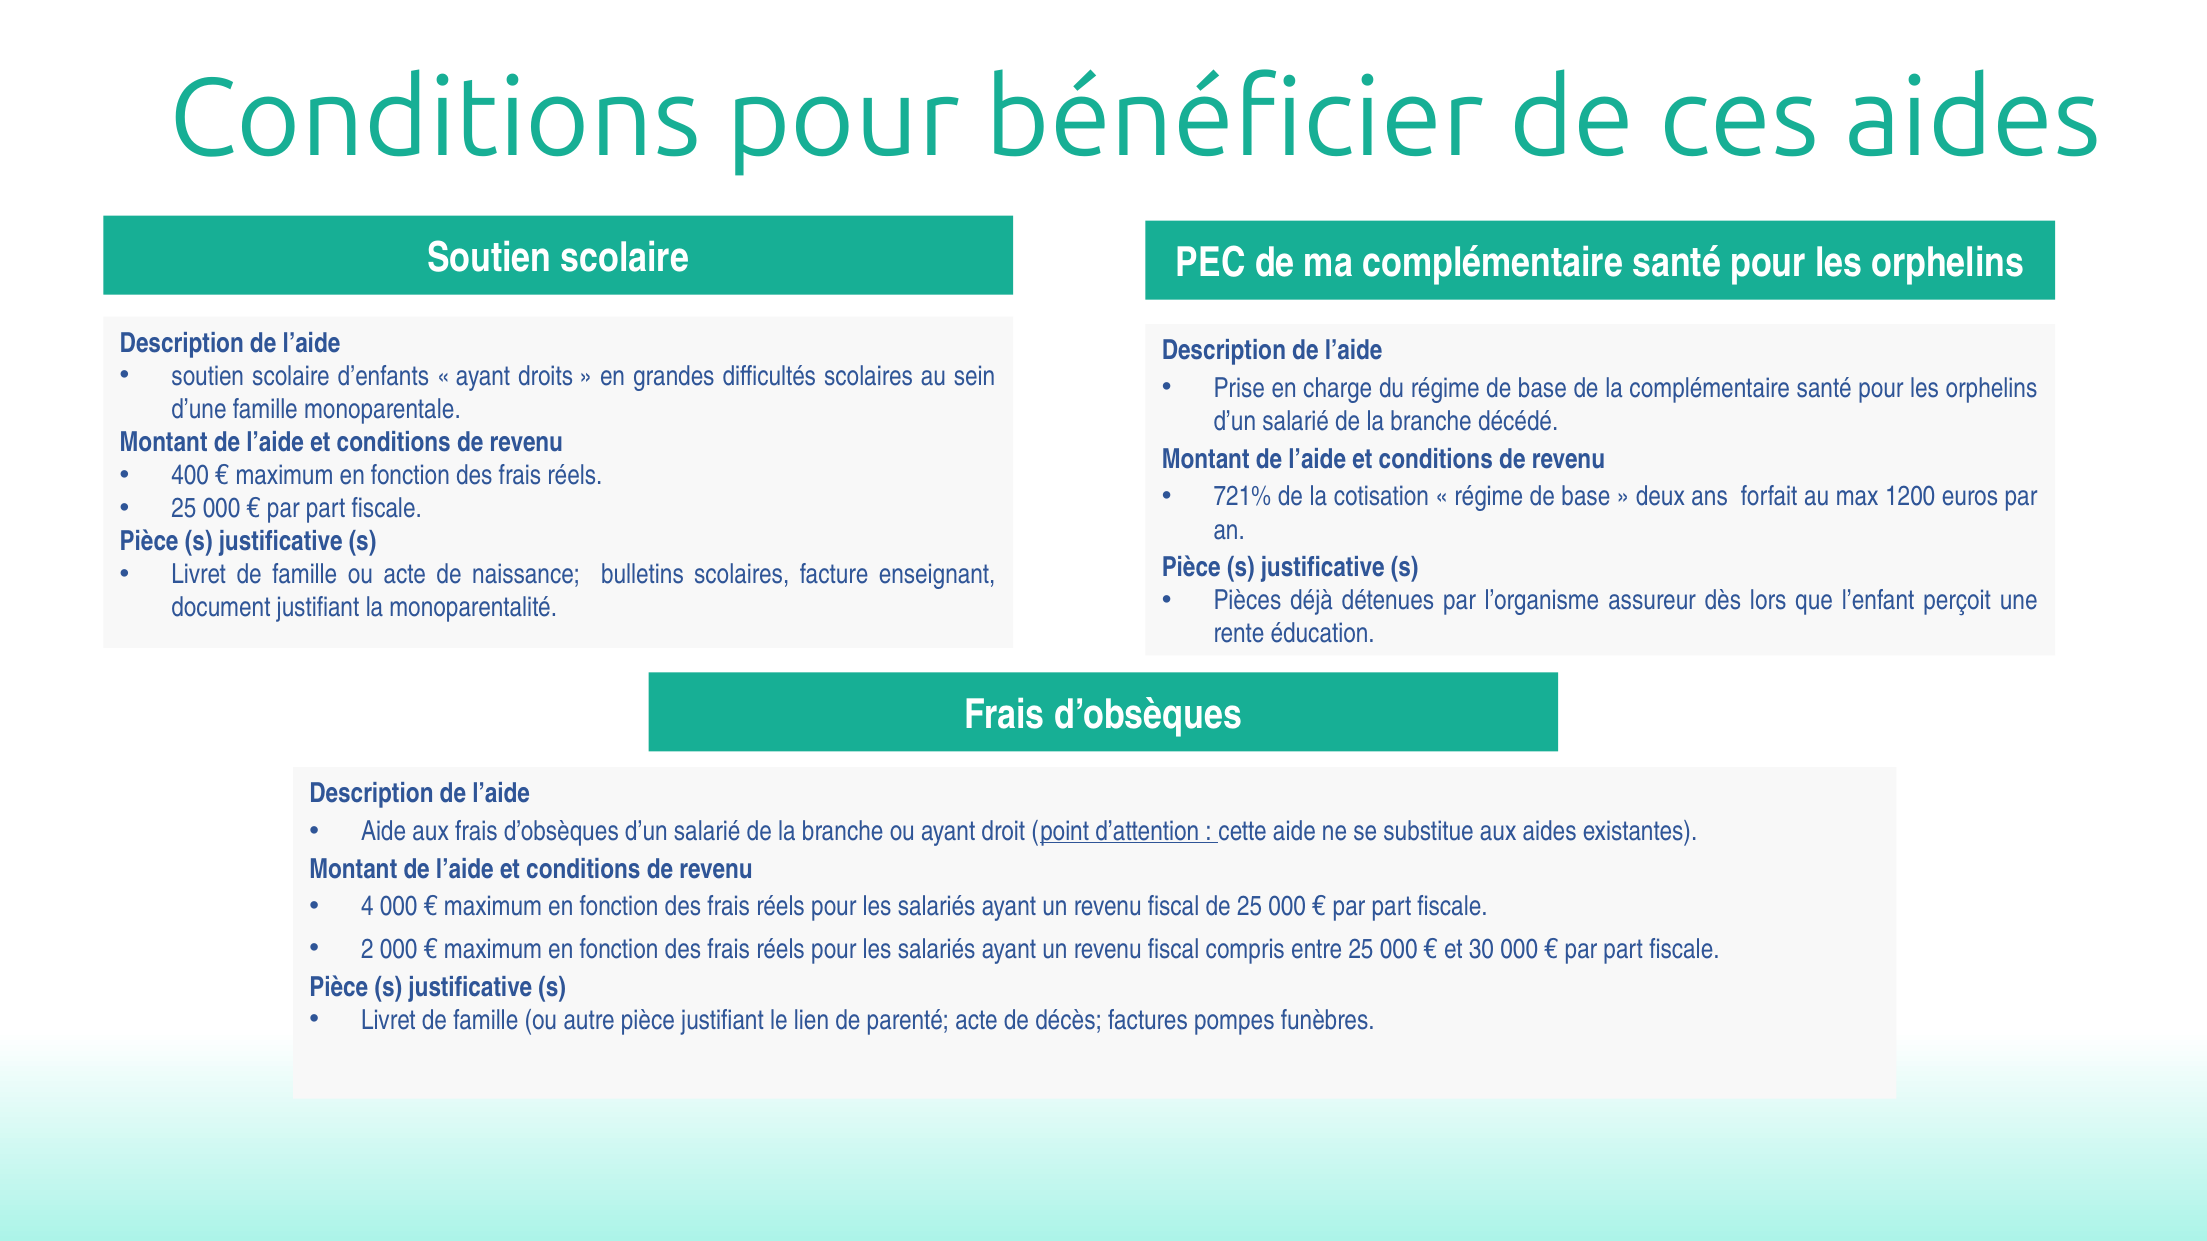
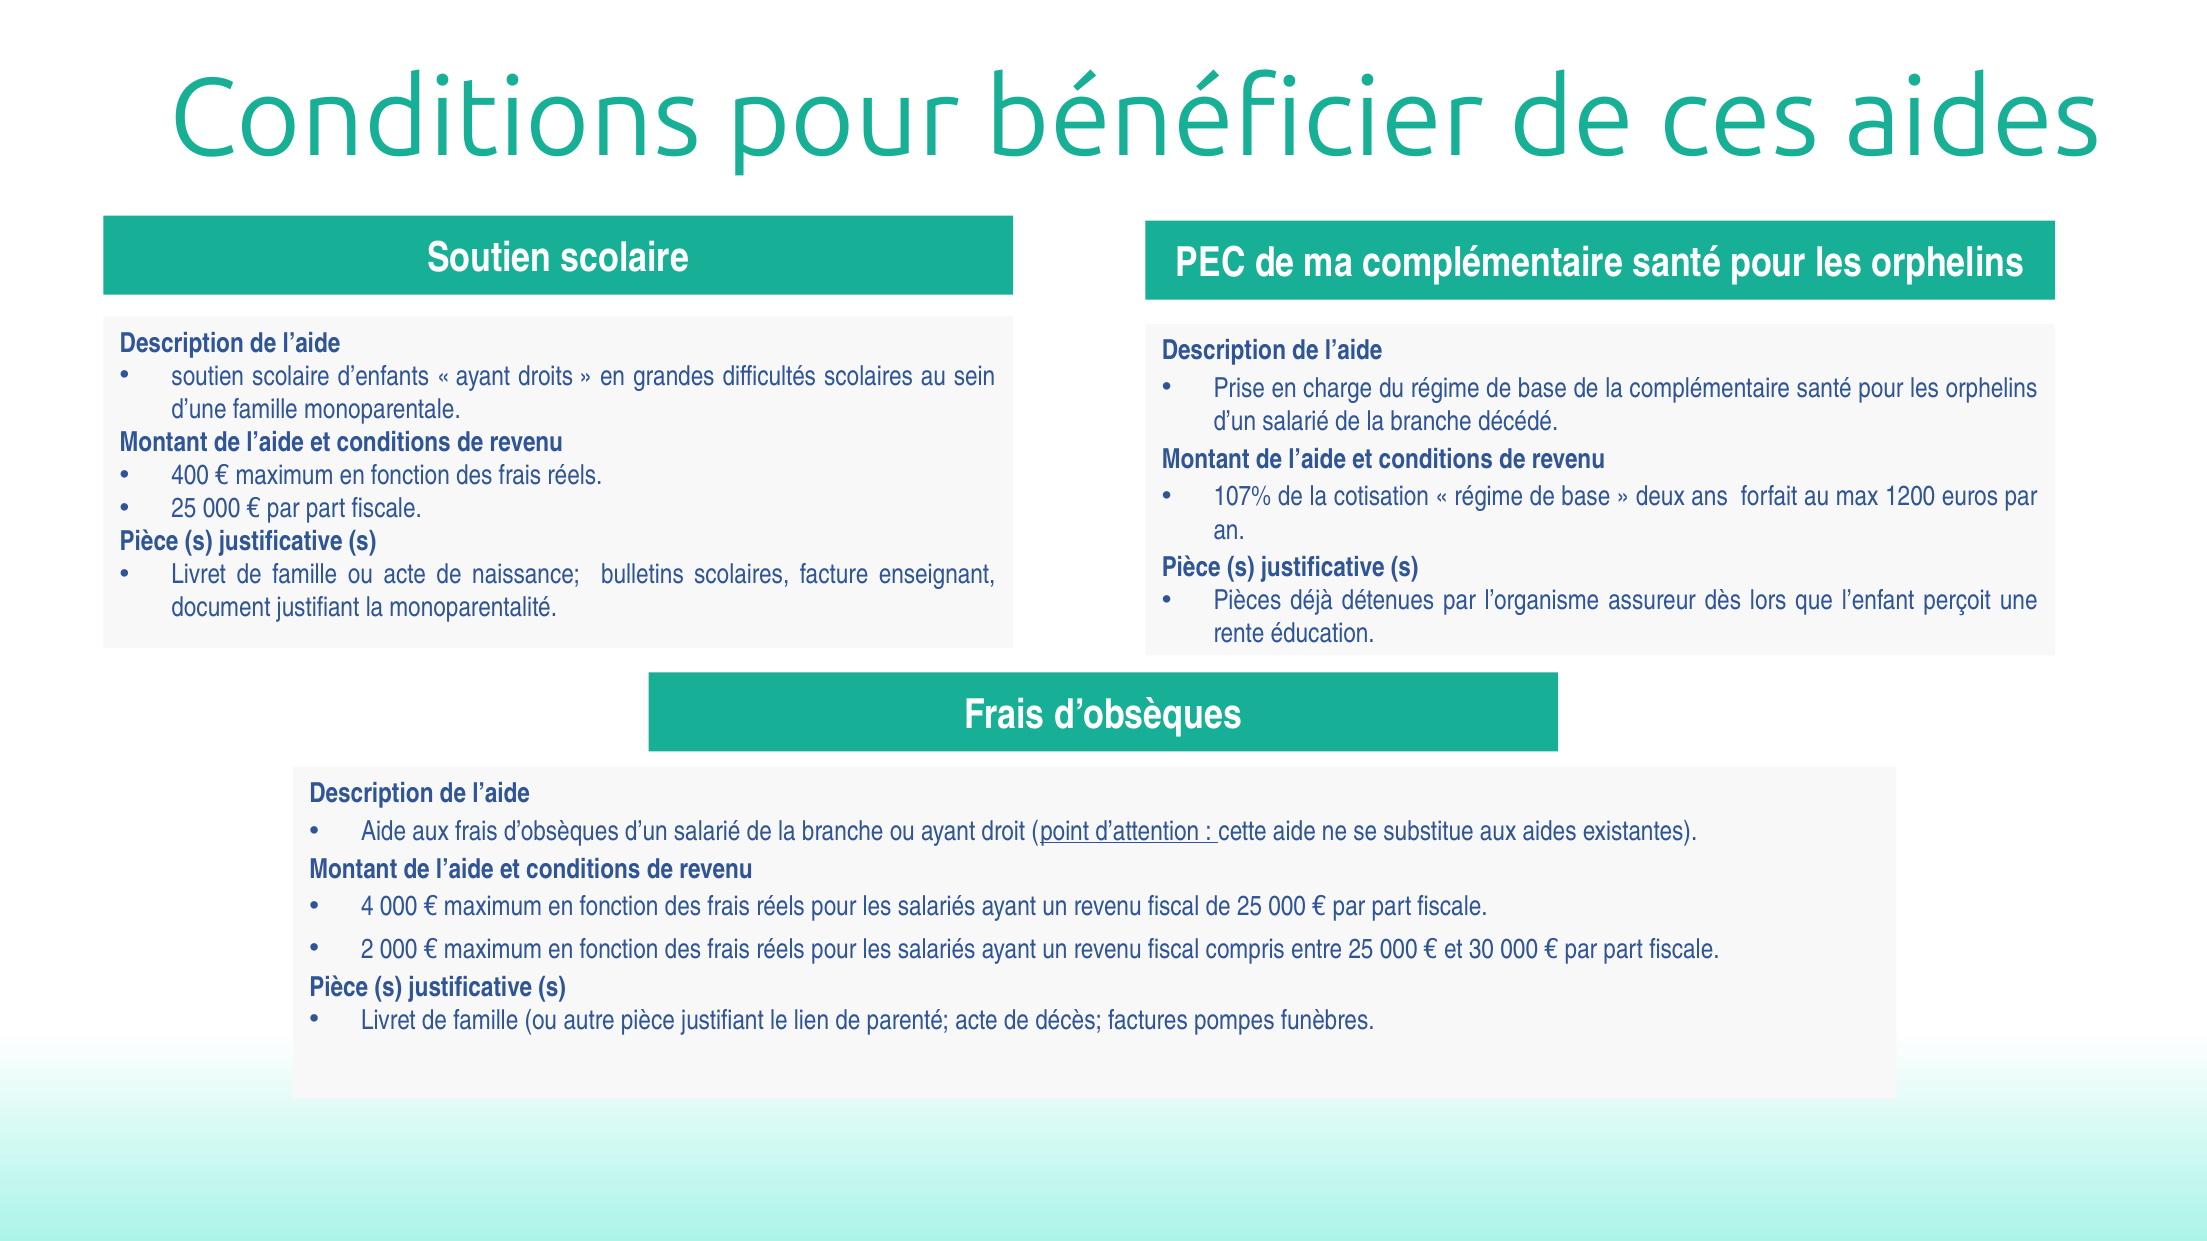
721%: 721% -> 107%
